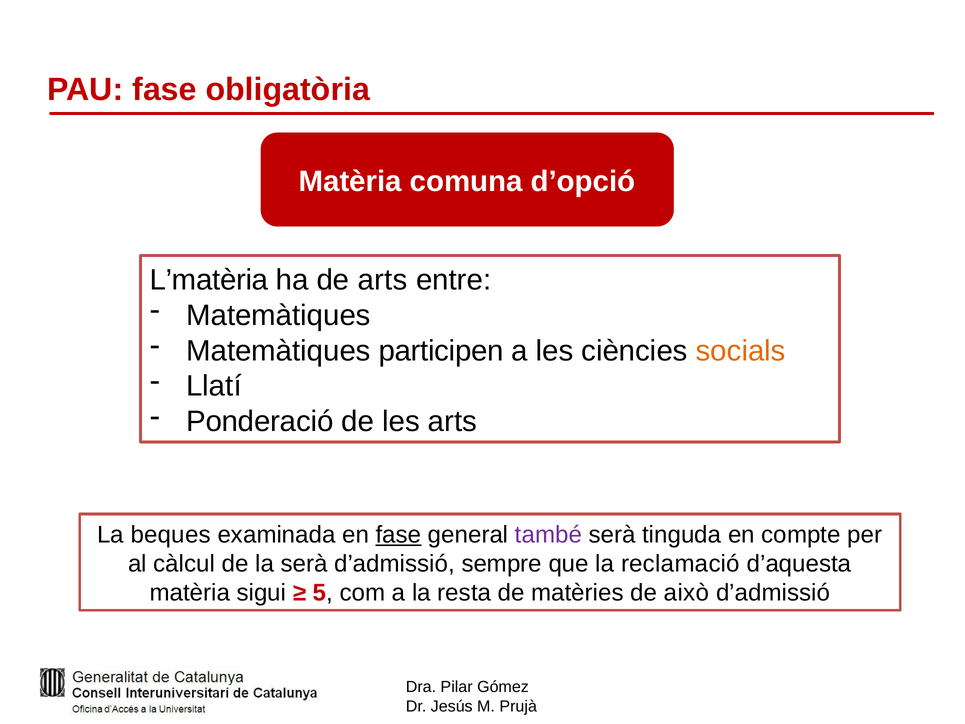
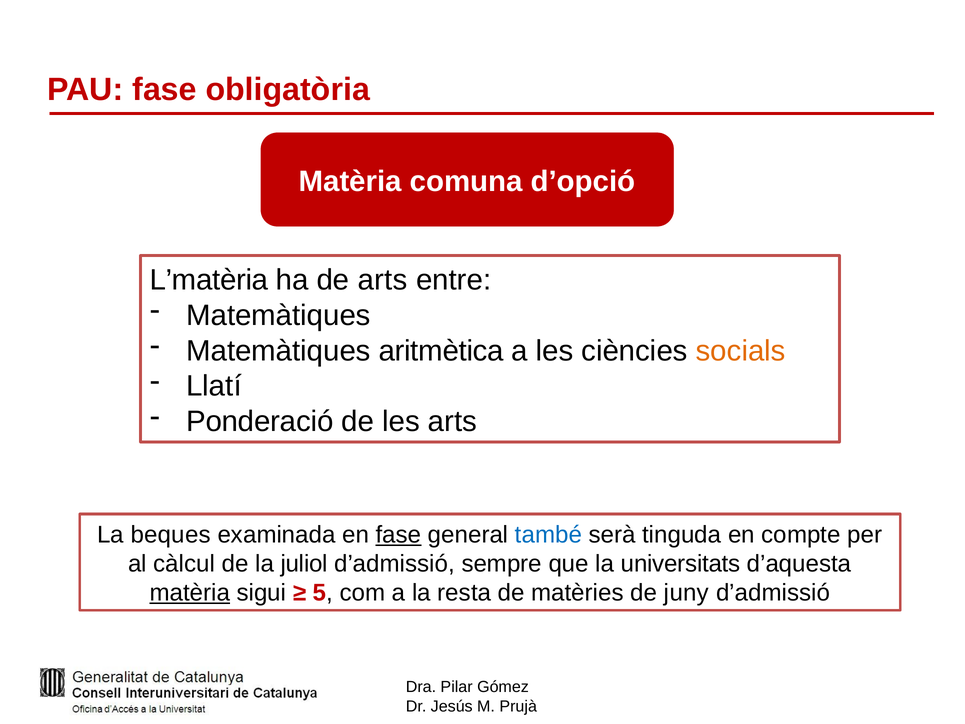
participen: participen -> aritmètica
també colour: purple -> blue
la serà: serà -> juliol
reclamació: reclamació -> universitats
matèria at (190, 593) underline: none -> present
això: això -> juny
